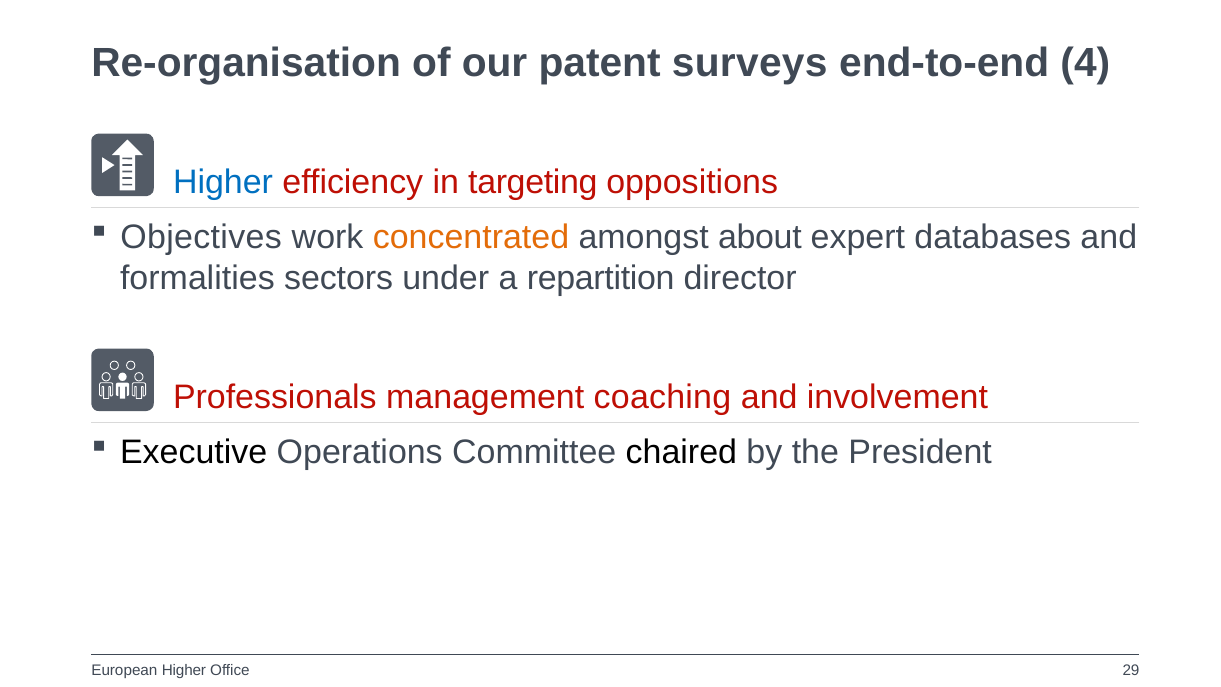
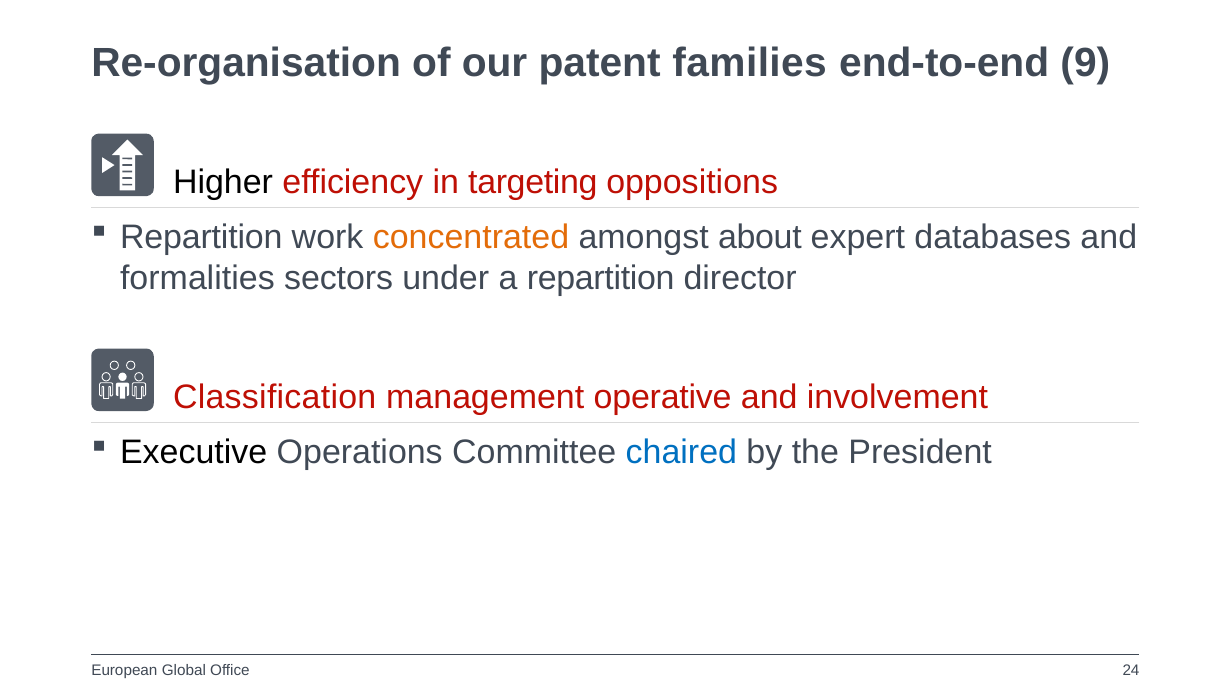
surveys: surveys -> families
4: 4 -> 9
Higher at (223, 182) colour: blue -> black
Objectives at (201, 238): Objectives -> Repartition
Professionals: Professionals -> Classification
coaching: coaching -> operative
chaired colour: black -> blue
Higher at (184, 670): Higher -> Global
29: 29 -> 24
